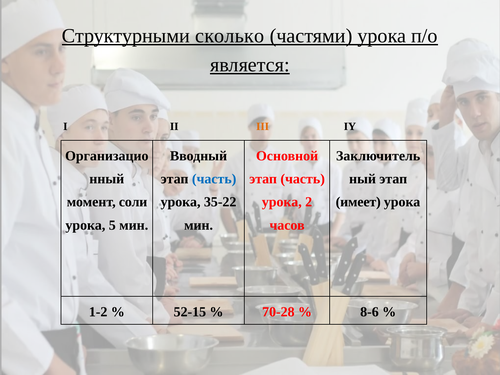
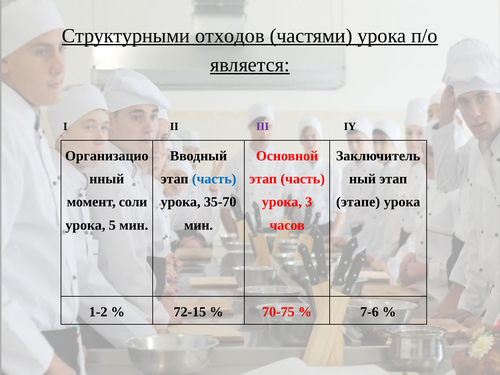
сколько: сколько -> отходов
III colour: orange -> purple
35-22: 35-22 -> 35-70
2: 2 -> 3
имеет: имеет -> этапе
52-15: 52-15 -> 72-15
70-28: 70-28 -> 70-75
8-6: 8-6 -> 7-6
